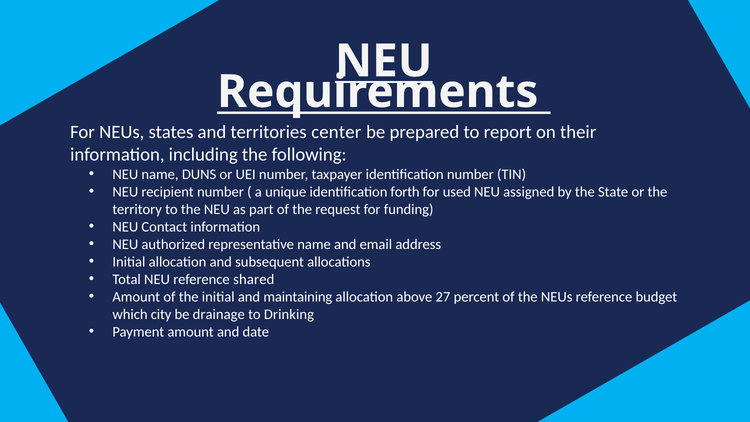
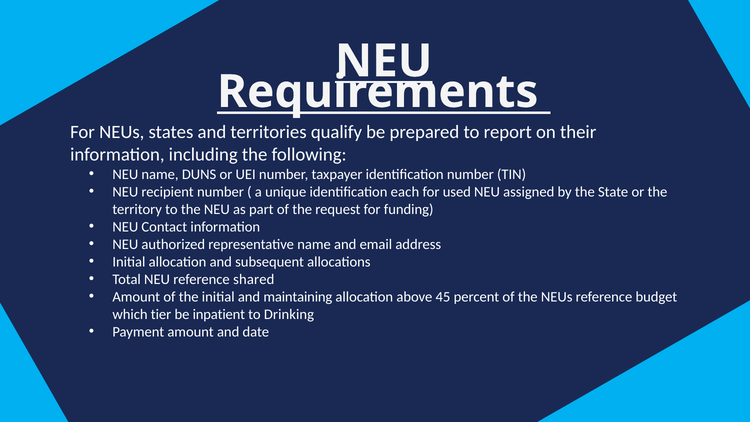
center: center -> qualify
forth: forth -> each
27: 27 -> 45
city: city -> tier
drainage: drainage -> inpatient
